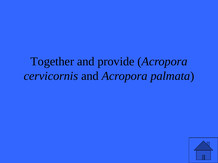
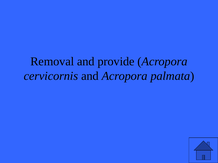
Together: Together -> Removal
